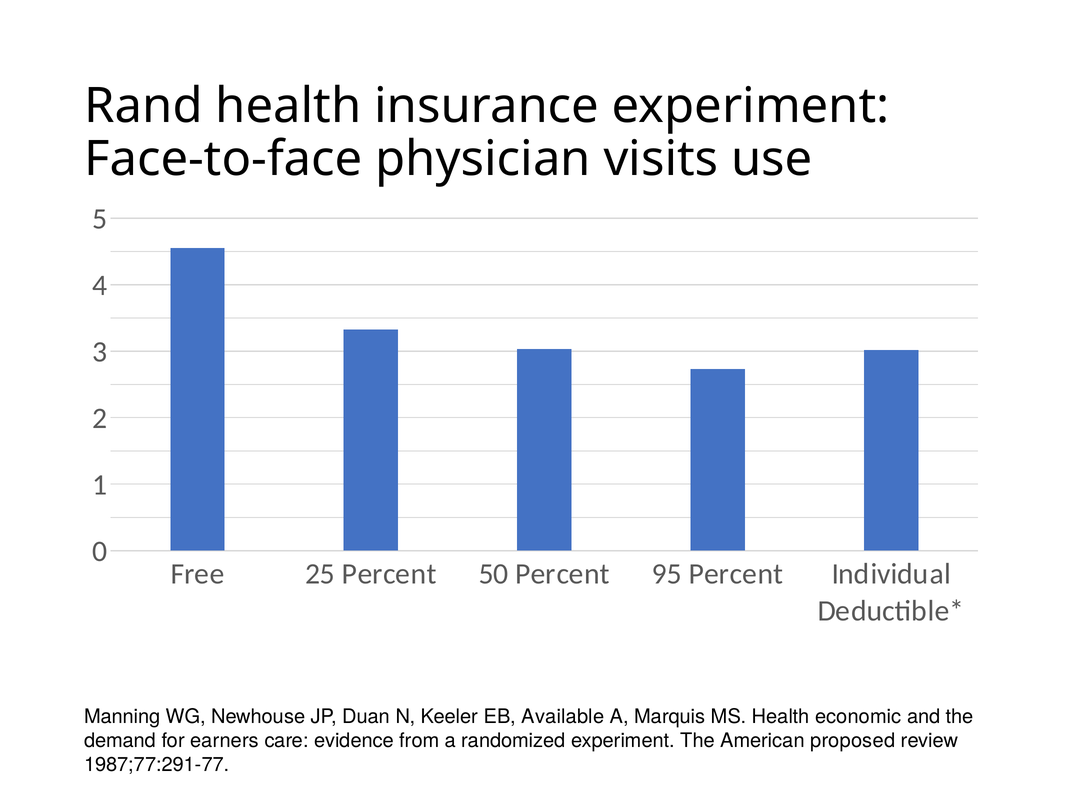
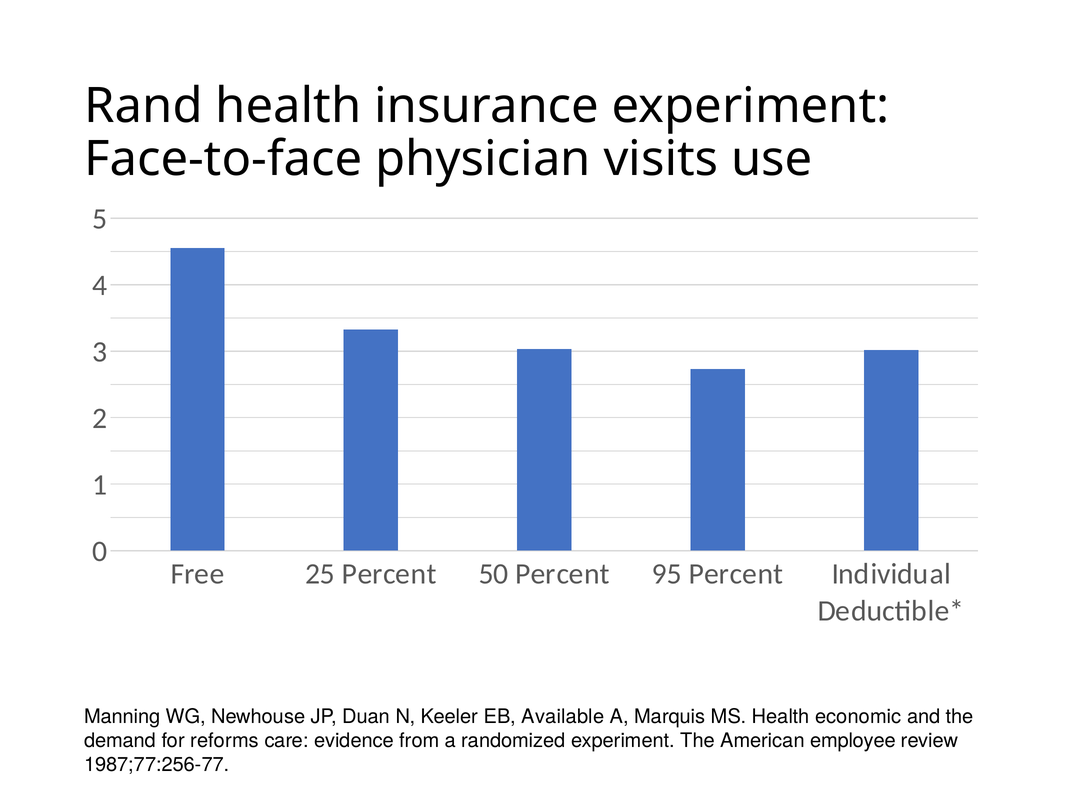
earners: earners -> reforms
proposed: proposed -> employee
1987;77:291-77: 1987;77:291-77 -> 1987;77:256-77
